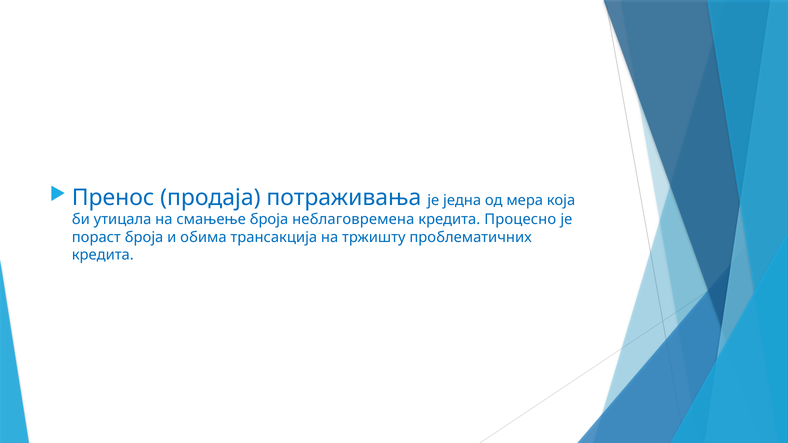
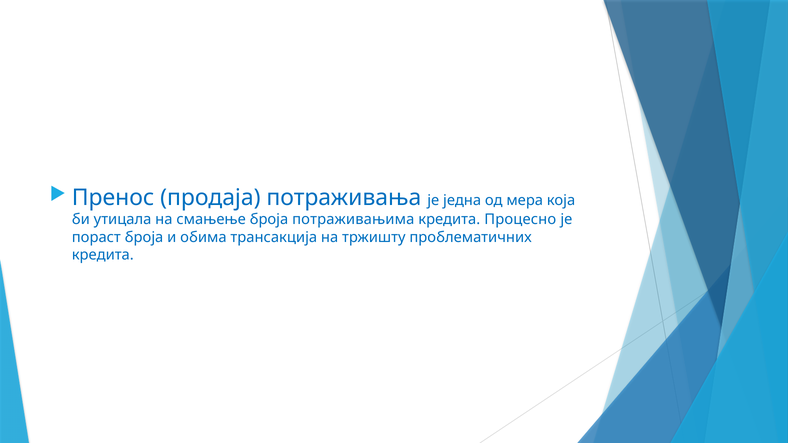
неблаговремена: неблаговремена -> потраживањима
